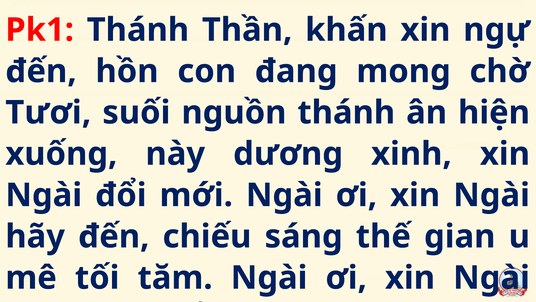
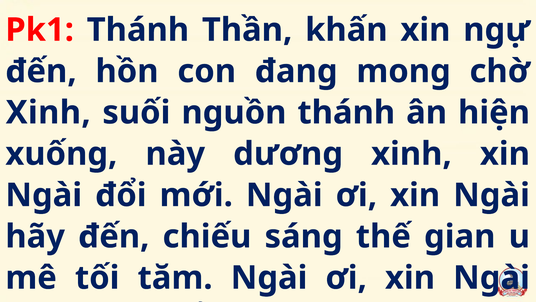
Tươi at (48, 112): Tươi -> Xinh
